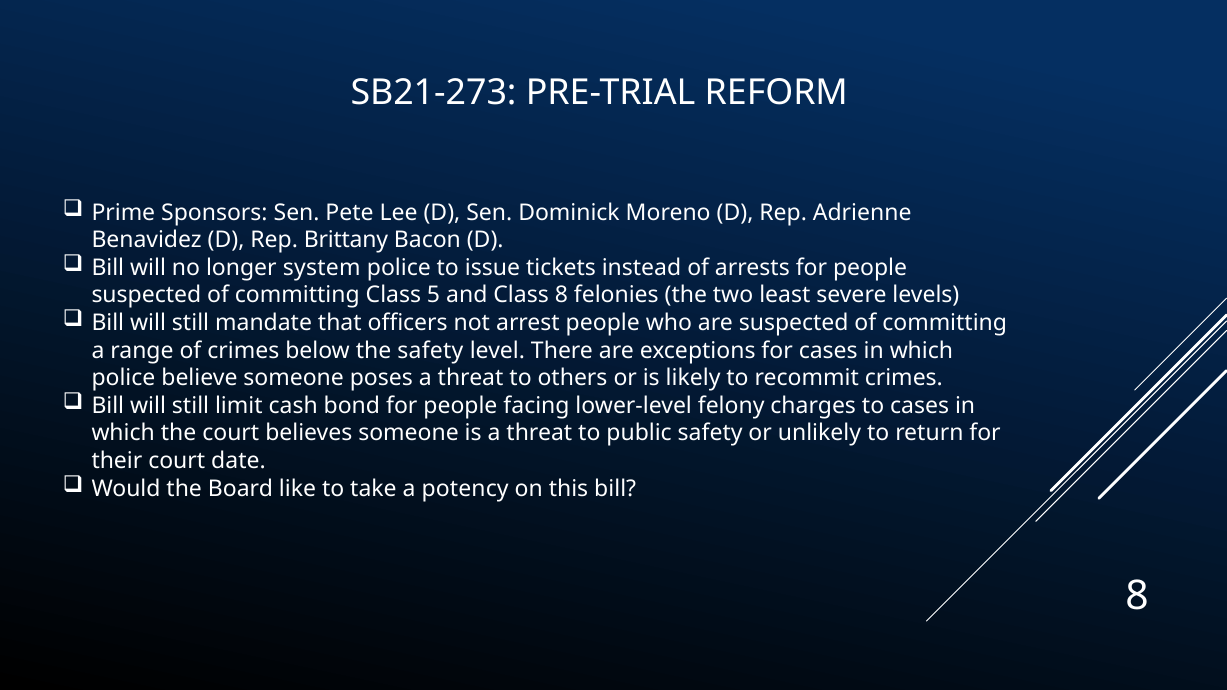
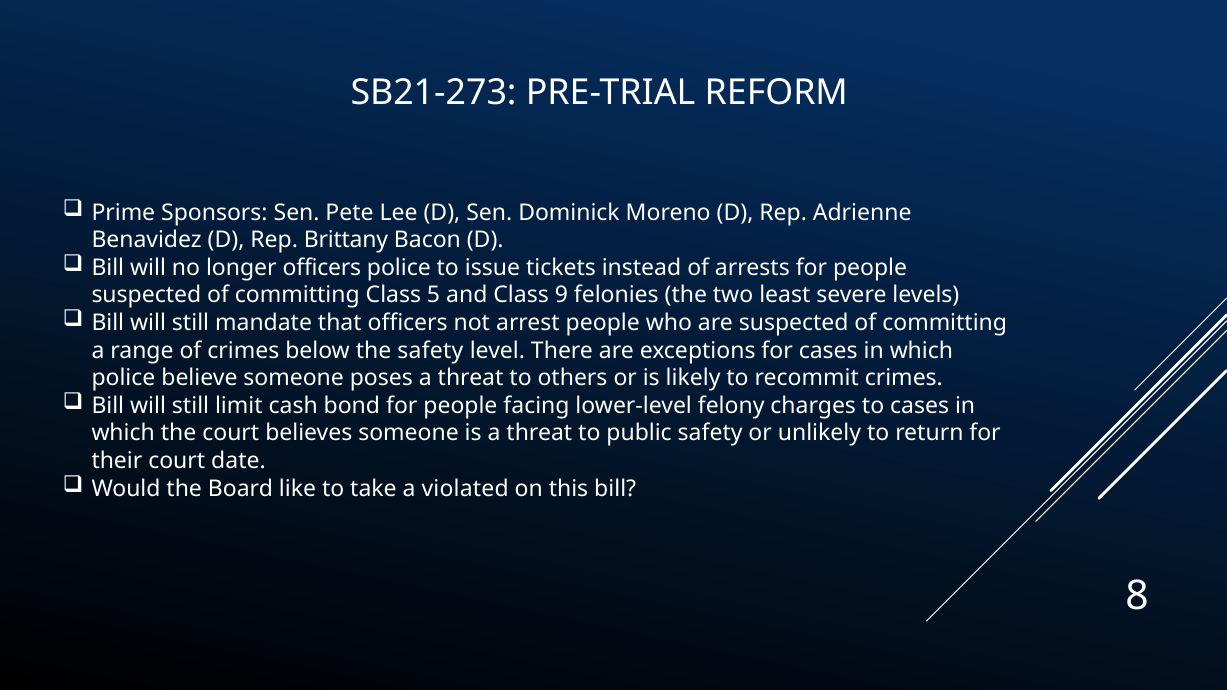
longer system: system -> officers
Class 8: 8 -> 9
potency: potency -> violated
